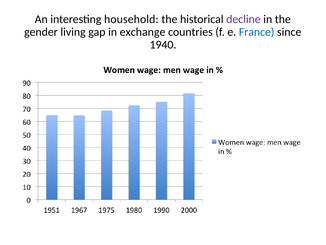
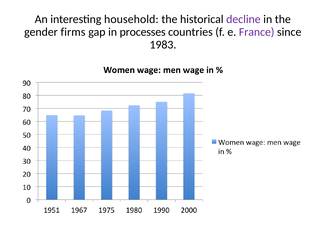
living: living -> firms
exchange: exchange -> processes
France colour: blue -> purple
1940: 1940 -> 1983
